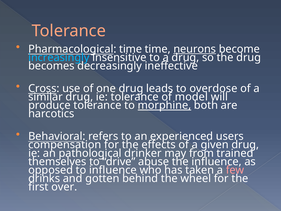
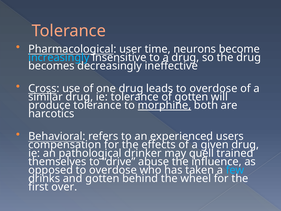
Pharmacological time: time -> user
neurons underline: present -> none
of model: model -> gotten
from: from -> quell
opposed to influence: influence -> overdose
few colour: pink -> light blue
